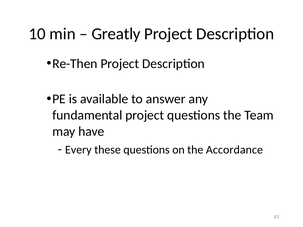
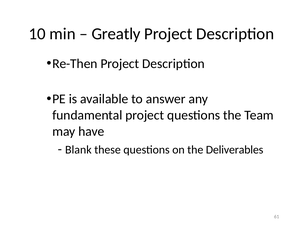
Every: Every -> Blank
Accordance: Accordance -> Deliverables
